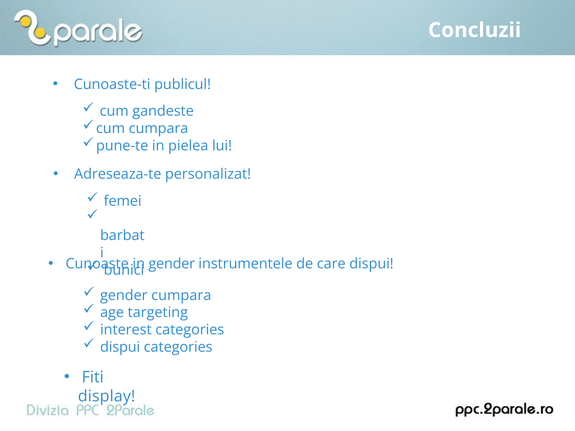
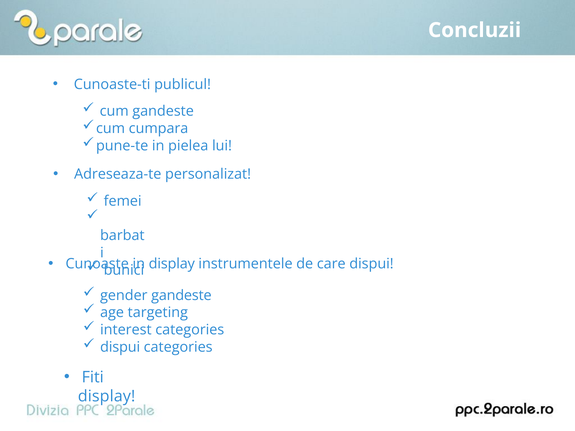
gender at (172, 264): gender -> display
gender cumpara: cumpara -> gandeste
